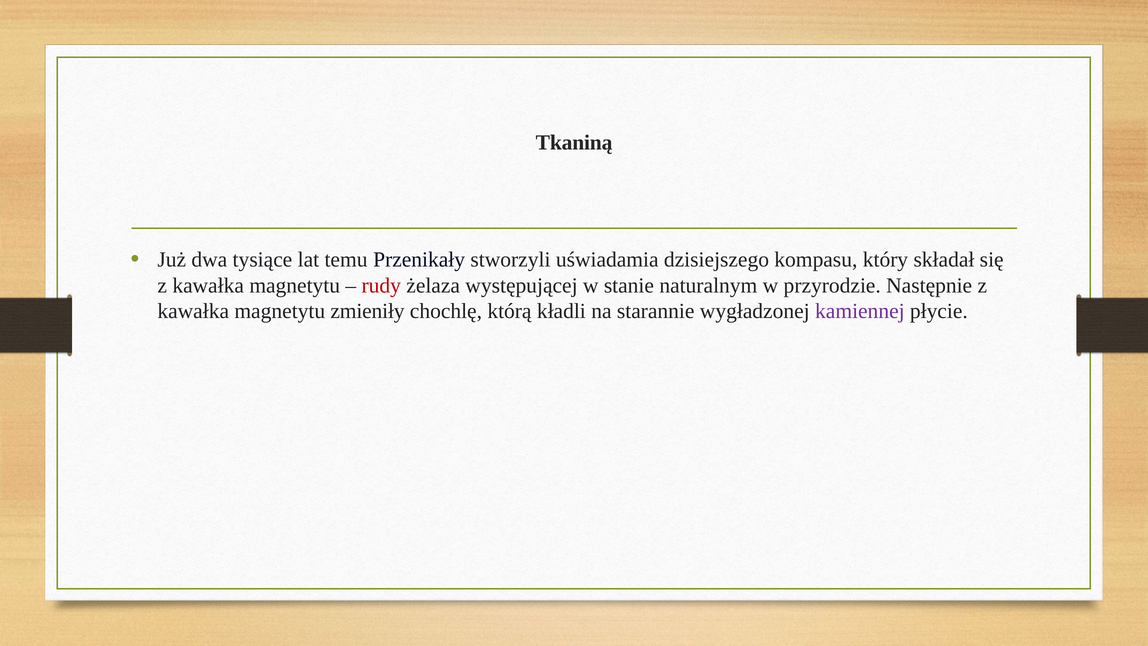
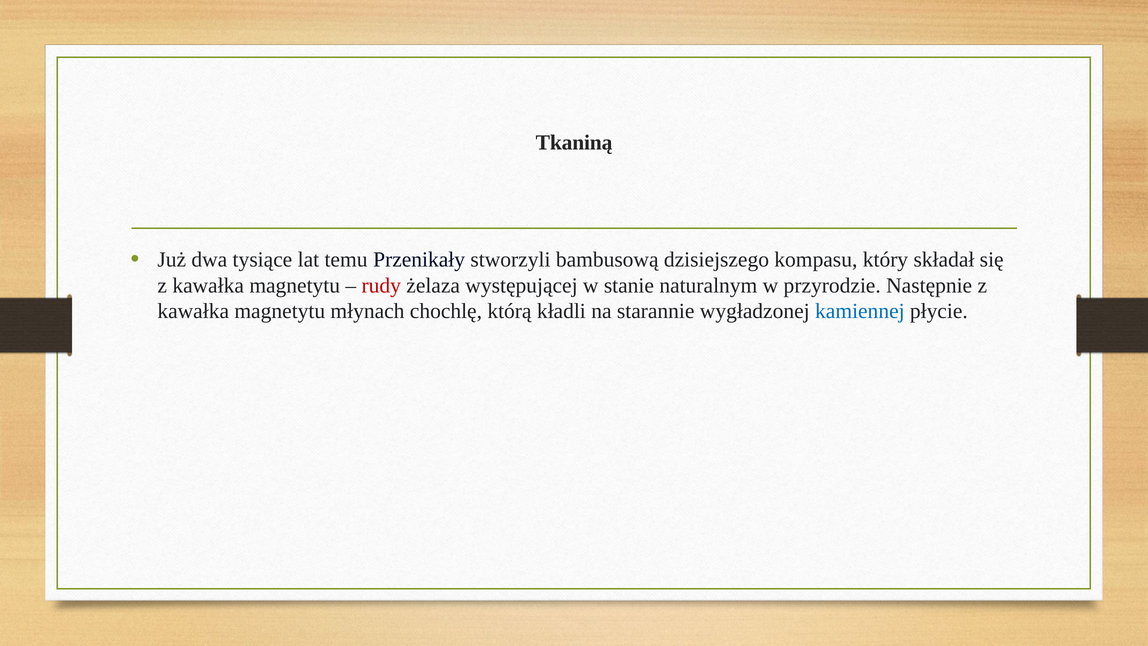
uświadamia: uświadamia -> bambusową
zmieniły: zmieniły -> młynach
kamiennej colour: purple -> blue
